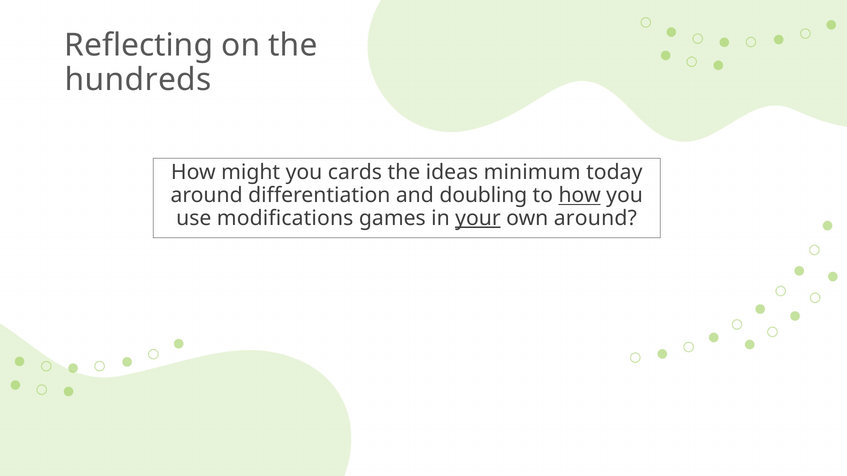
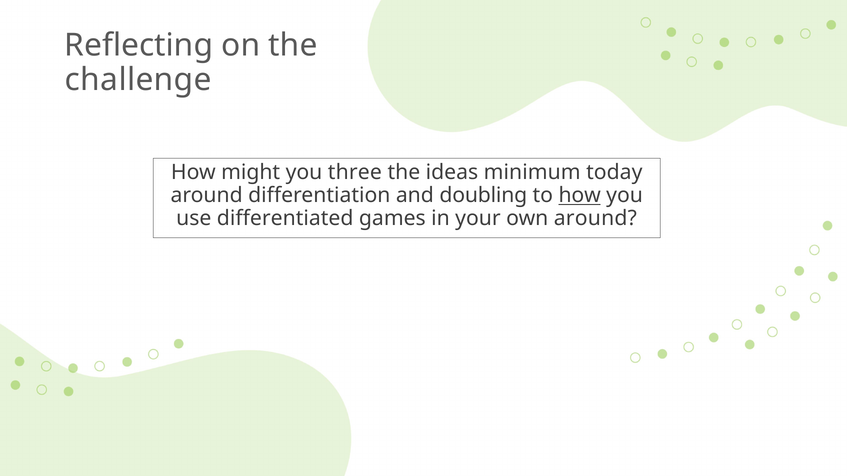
hundreds: hundreds -> challenge
cards: cards -> three
modifications: modifications -> differentiated
your underline: present -> none
